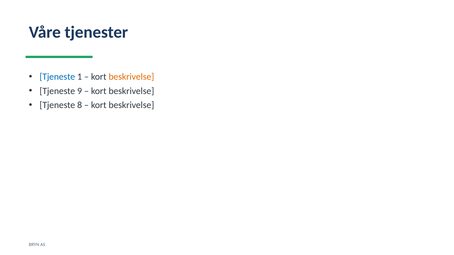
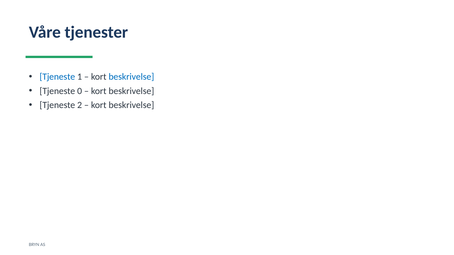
beskrivelse at (131, 77) colour: orange -> blue
9: 9 -> 0
8: 8 -> 2
